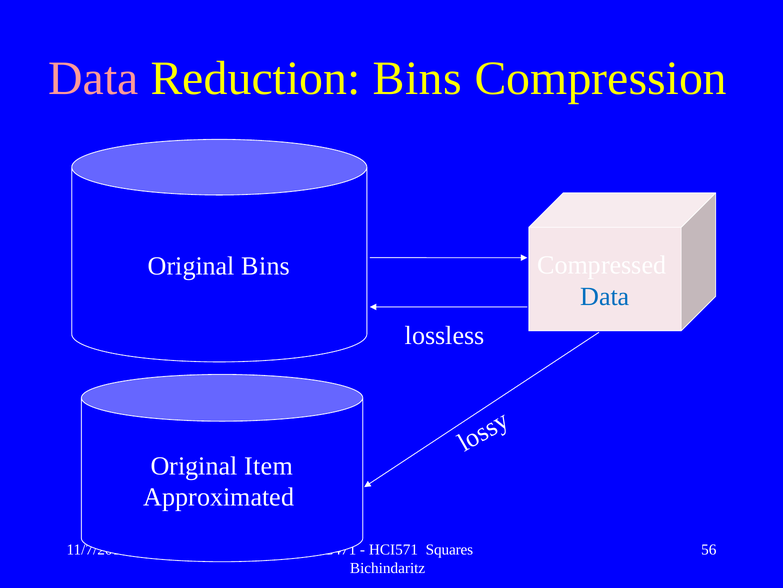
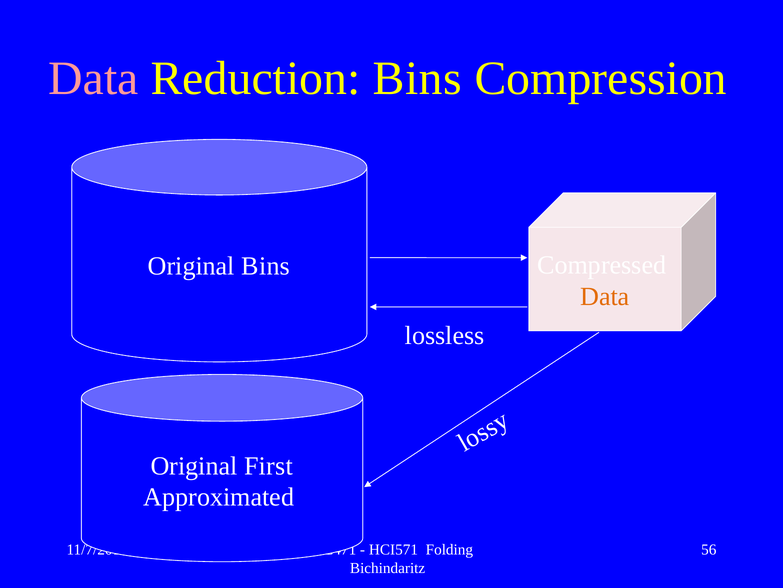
Data at (605, 296) colour: blue -> orange
Item: Item -> First
Squares: Squares -> Folding
